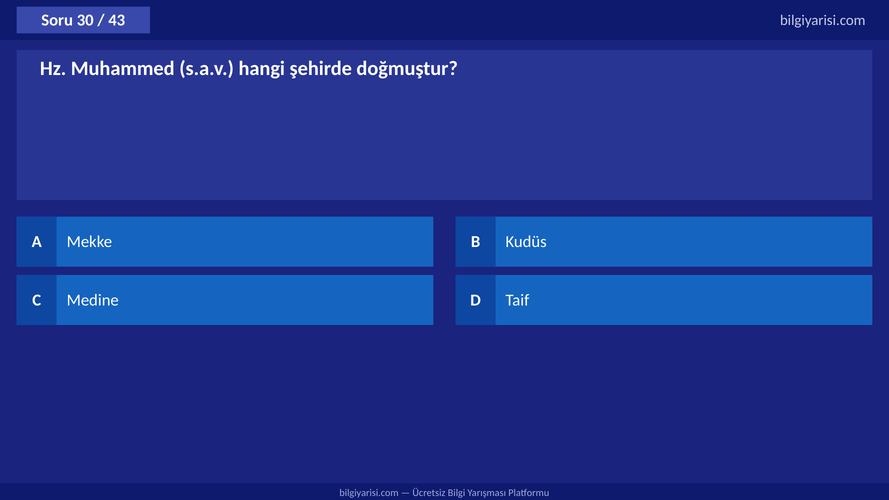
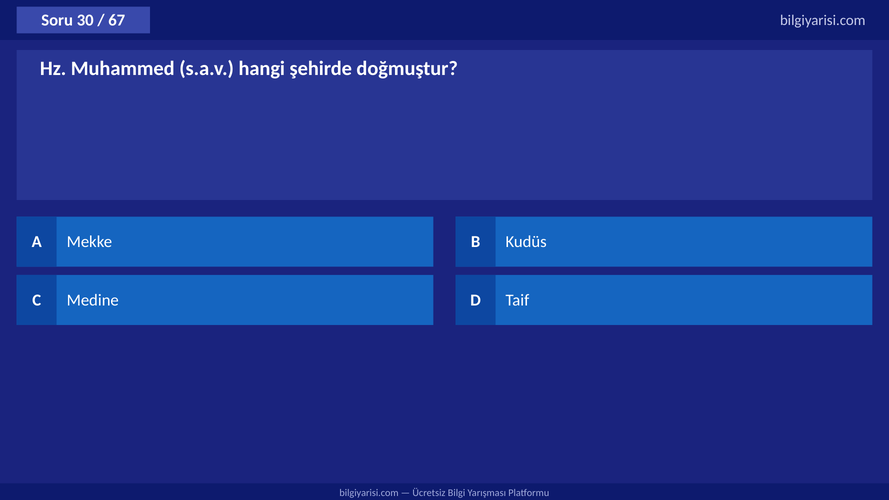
43: 43 -> 67
